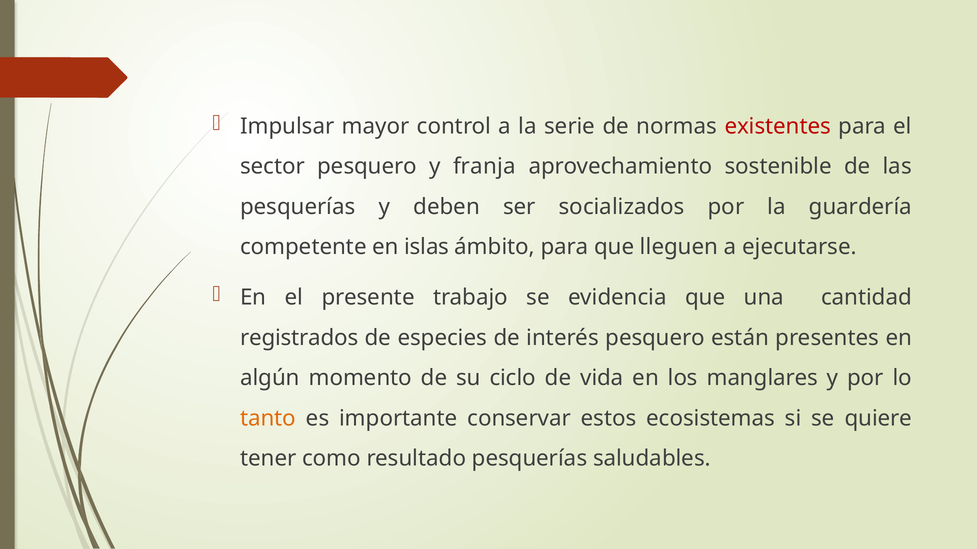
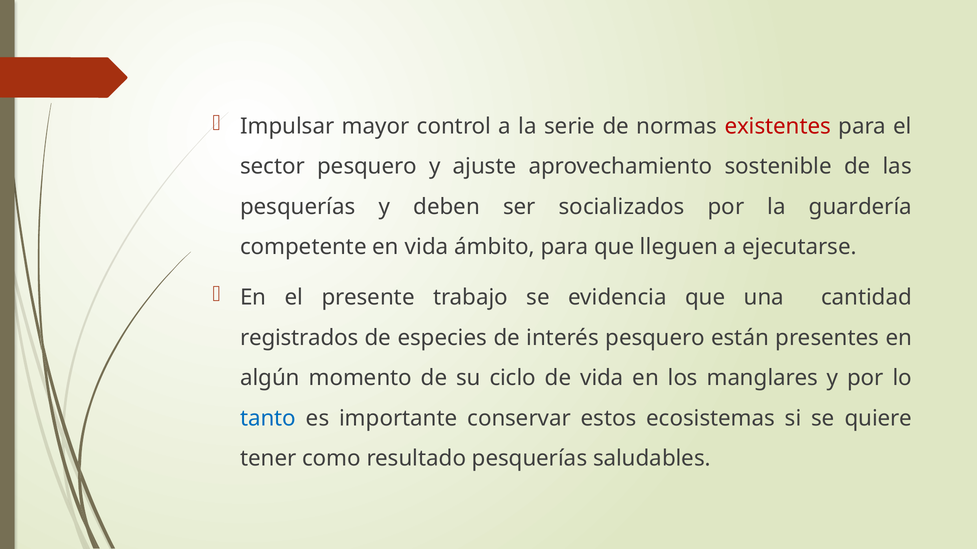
franja: franja -> ajuste
en islas: islas -> vida
tanto colour: orange -> blue
